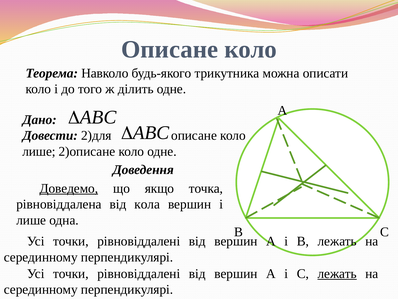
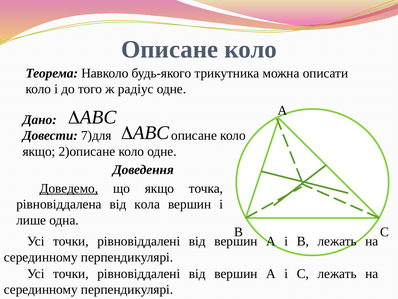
ділить: ділить -> радіус
2)для: 2)для -> 7)для
лише at (39, 151): лише -> якщо
лежать at (337, 273) underline: present -> none
